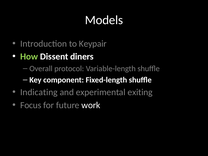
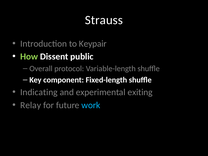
Models: Models -> Strauss
diners: diners -> public
Focus: Focus -> Relay
work colour: white -> light blue
